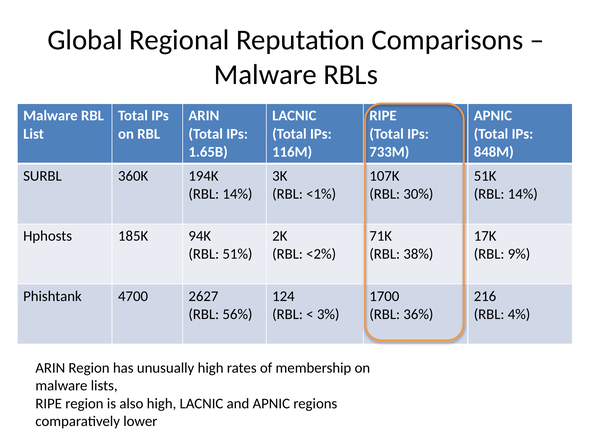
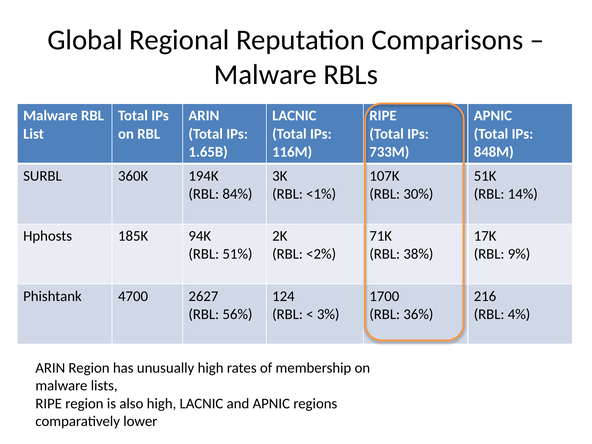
14% at (237, 194): 14% -> 84%
